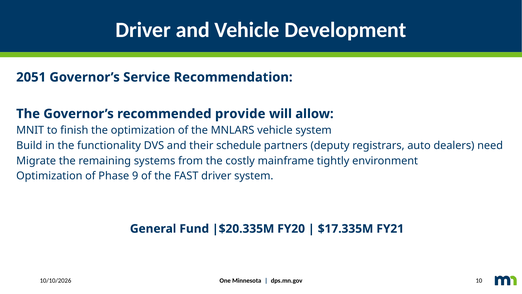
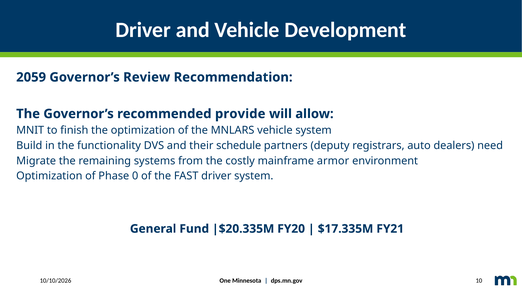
2051: 2051 -> 2059
Service: Service -> Review
tightly: tightly -> armor
9: 9 -> 0
